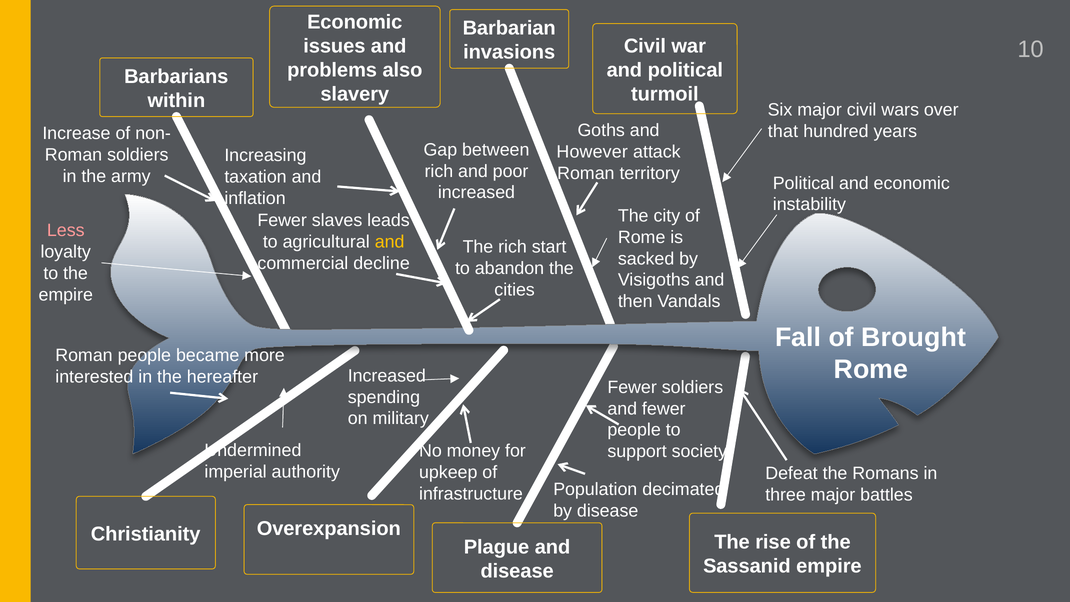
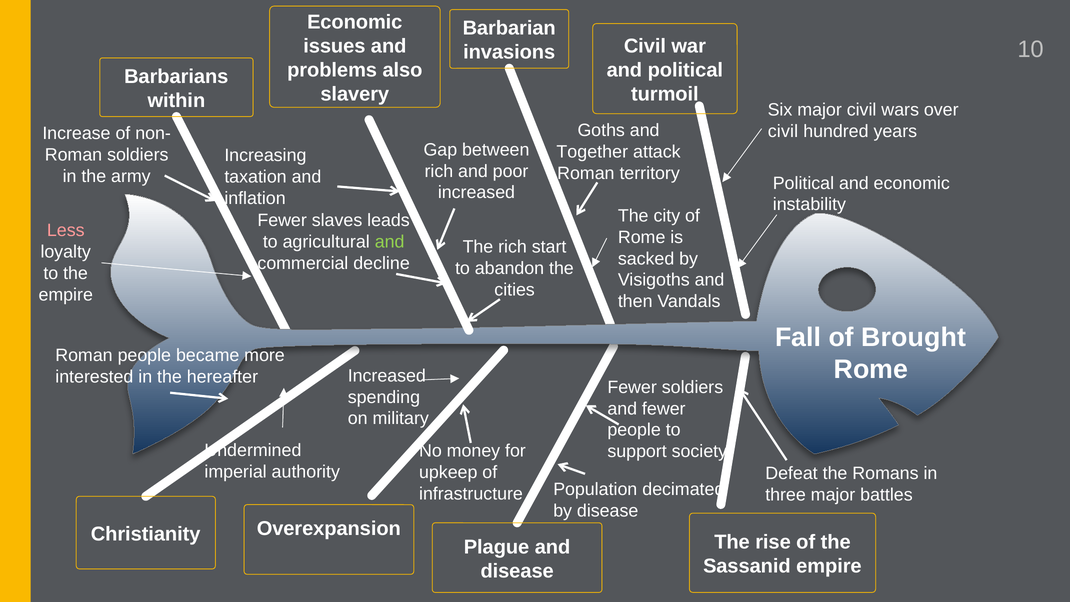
that at (783, 131): that -> civil
However: However -> Together
and at (390, 242) colour: yellow -> light green
